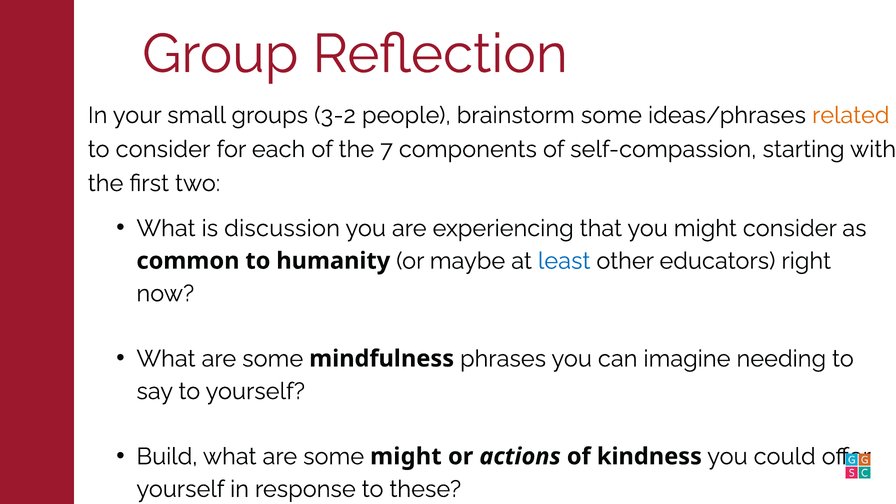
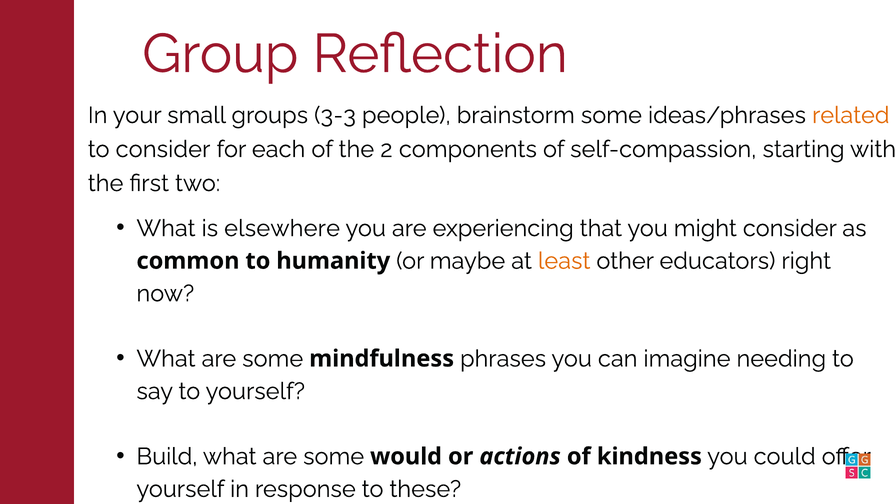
3-2: 3-2 -> 3-3
7: 7 -> 2
discussion: discussion -> elsewhere
least colour: blue -> orange
some might: might -> would
